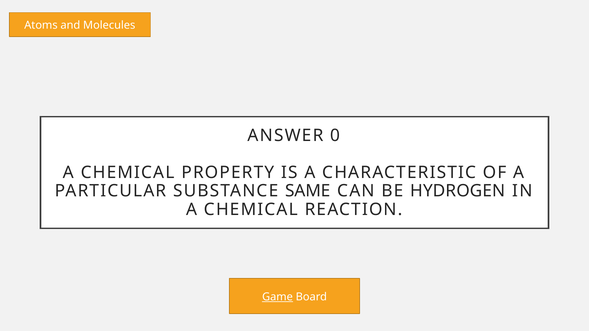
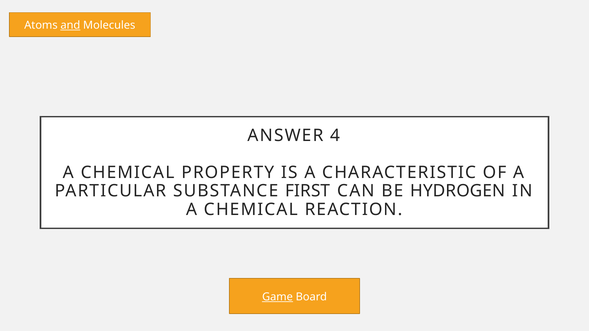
and underline: none -> present
0: 0 -> 4
SAME: SAME -> FIRST
